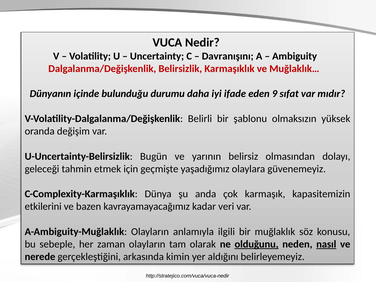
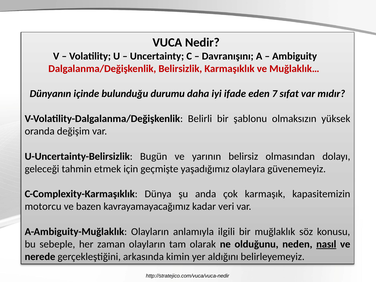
9: 9 -> 7
etkilerini: etkilerini -> motorcu
olduğunu underline: present -> none
